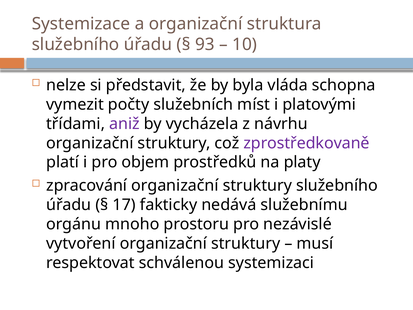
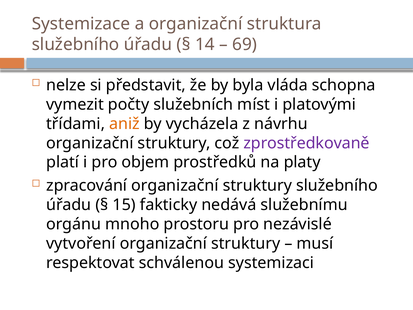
93: 93 -> 14
10: 10 -> 69
aniž colour: purple -> orange
17: 17 -> 15
